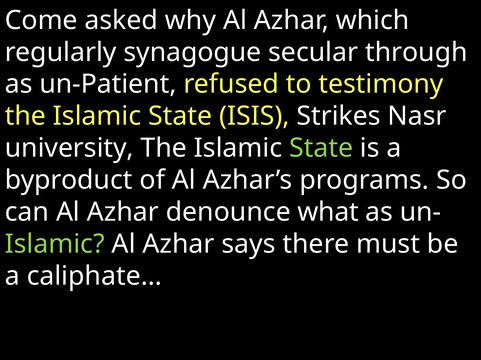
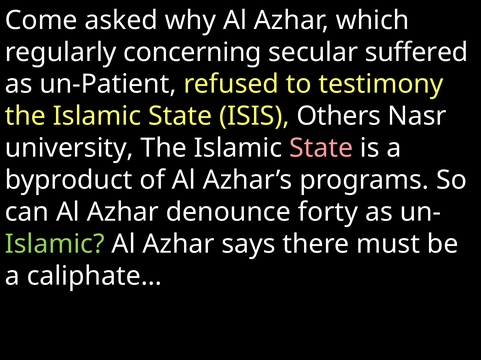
synagogue: synagogue -> concerning
through: through -> suffered
Strikes: Strikes -> Others
State at (321, 148) colour: light green -> pink
what: what -> forty
